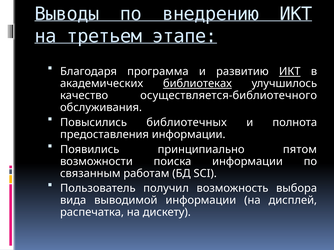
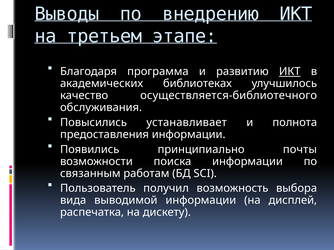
библиотеках underline: present -> none
библиотечных: библиотечных -> устанавливает
пятом: пятом -> почты
